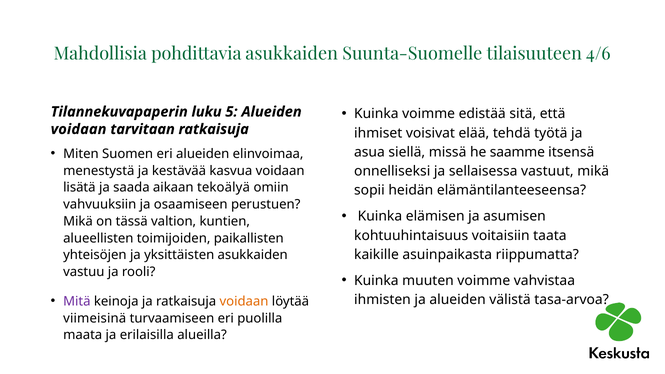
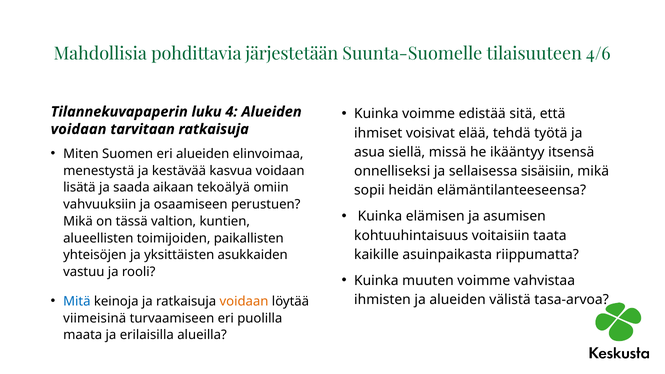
pohdittavia asukkaiden: asukkaiden -> järjestetään
5: 5 -> 4
saamme: saamme -> ikääntyy
vastuut: vastuut -> sisäisiin
Mitä colour: purple -> blue
